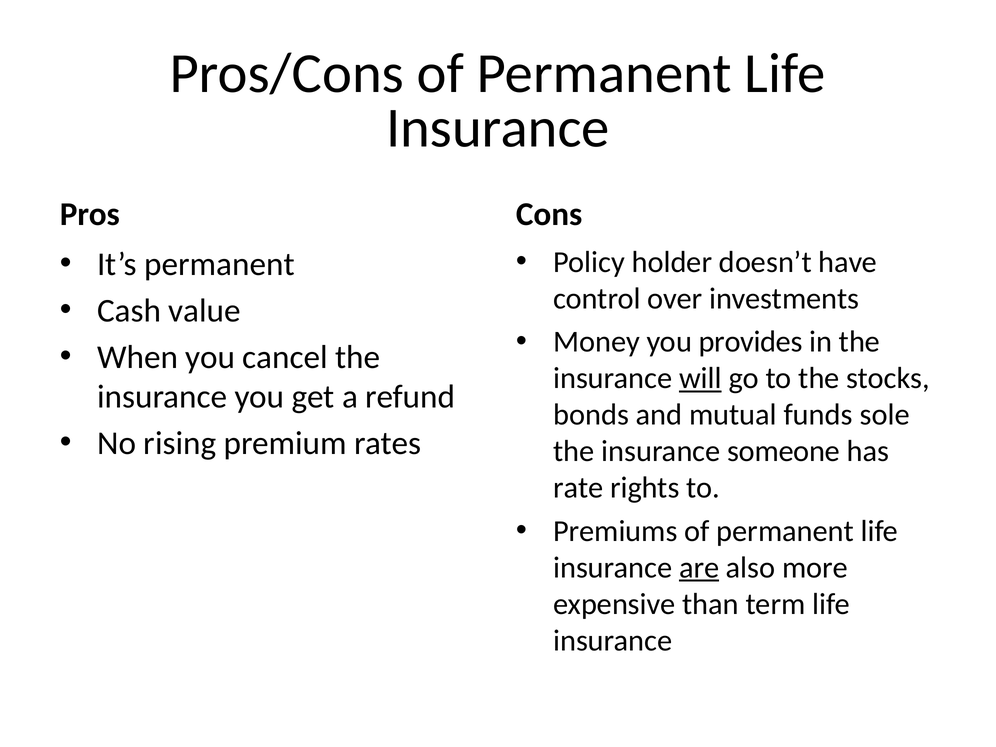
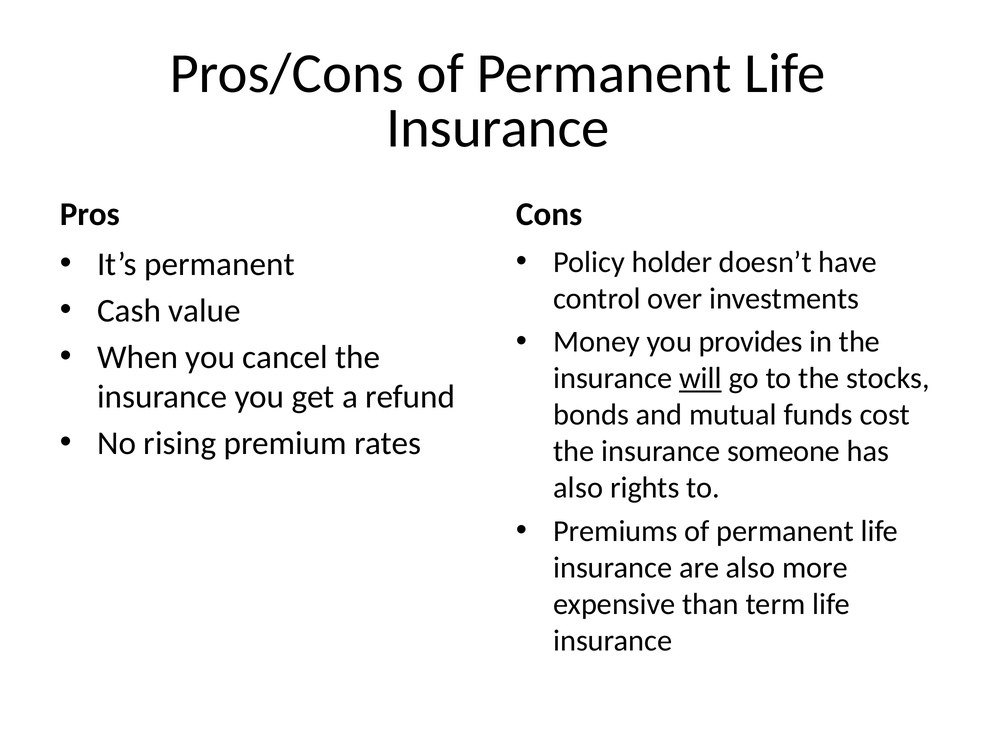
sole: sole -> cost
rate at (578, 488): rate -> also
are underline: present -> none
